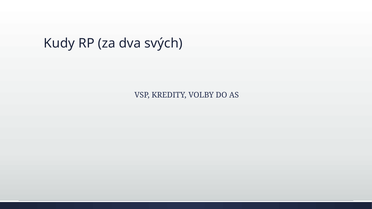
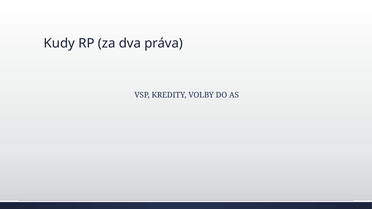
svých: svých -> práva
